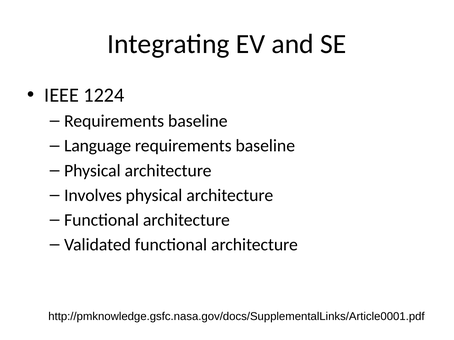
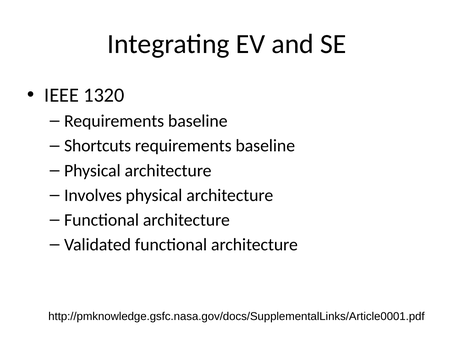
1224: 1224 -> 1320
Language: Language -> Shortcuts
